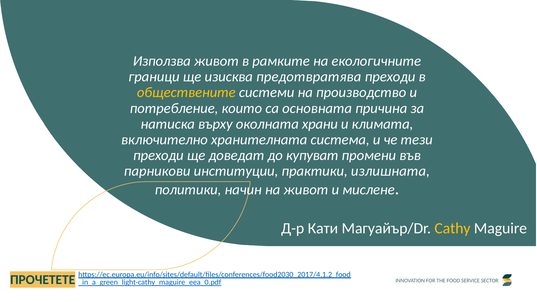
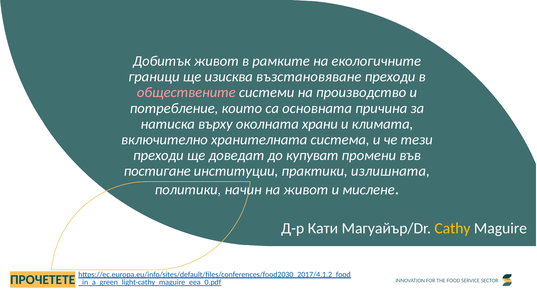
Използва: Използва -> Добитък
предотвратява: предотвратява -> възстановяване
обществените colour: yellow -> pink
парникови: парникови -> постигане
